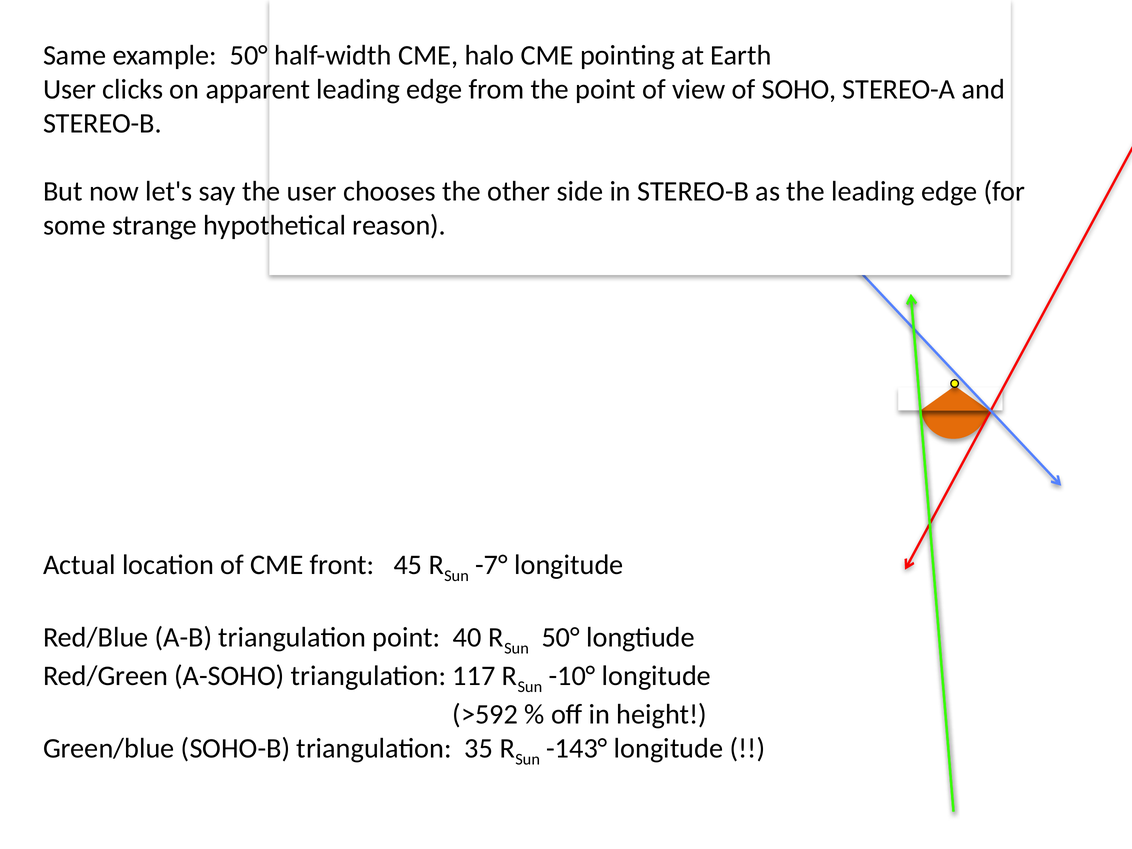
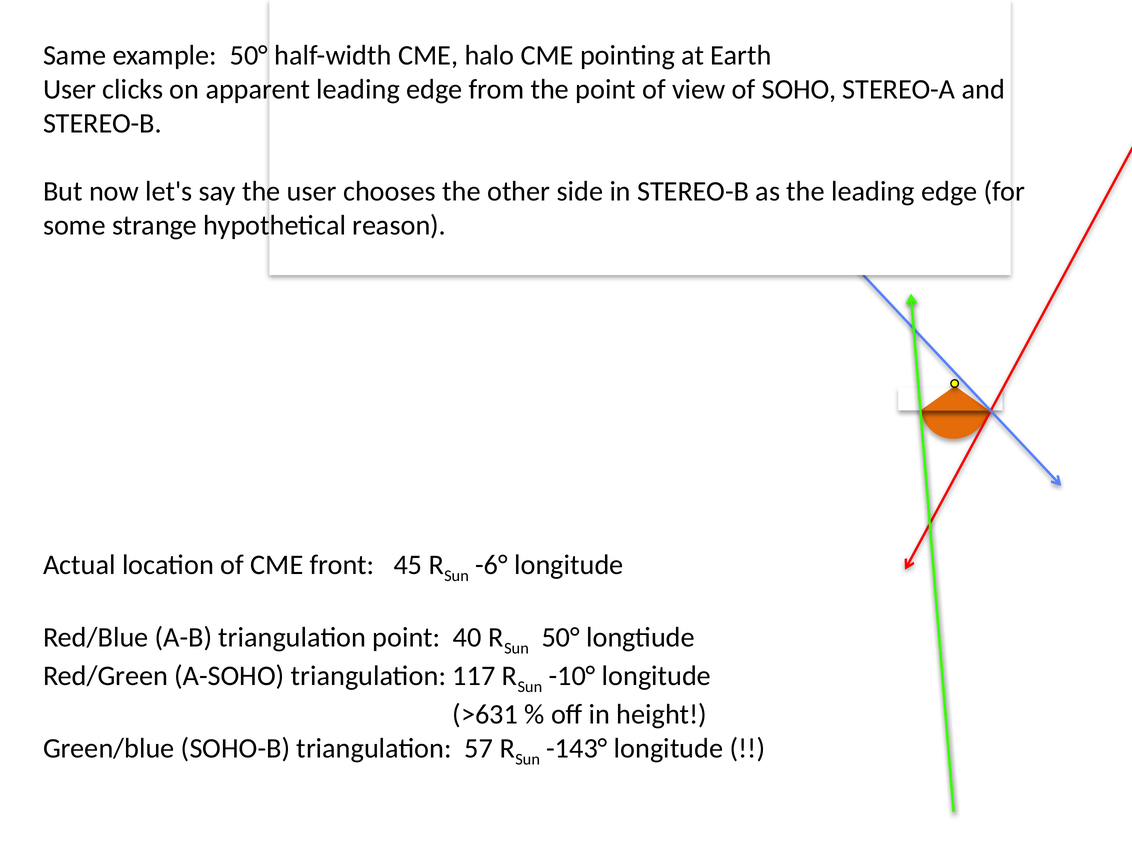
-7°: -7° -> -6°
>592: >592 -> >631
35: 35 -> 57
